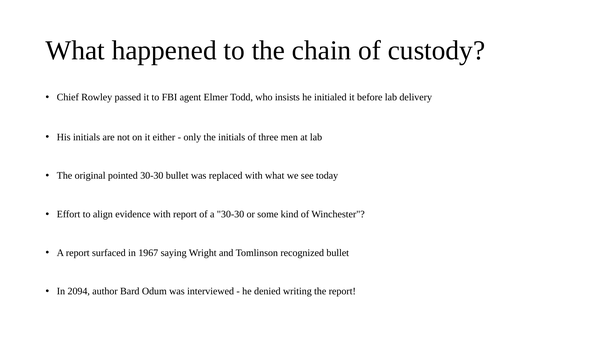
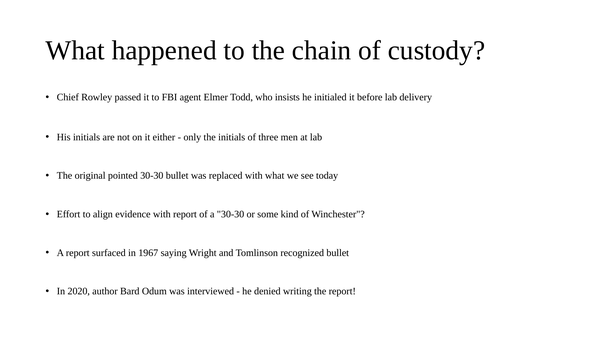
2094: 2094 -> 2020
